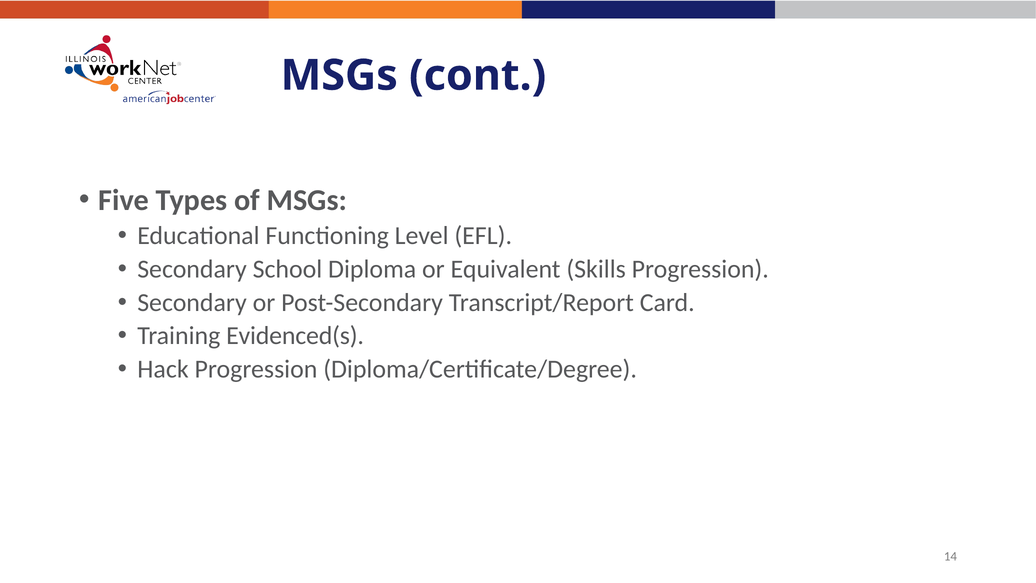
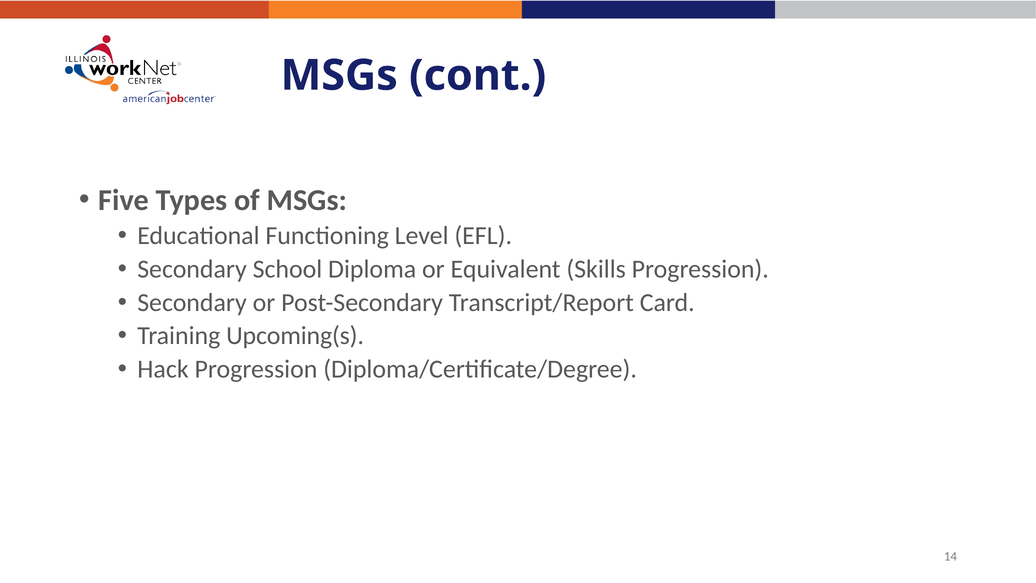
Evidenced(s: Evidenced(s -> Upcoming(s
